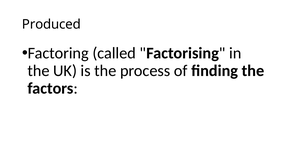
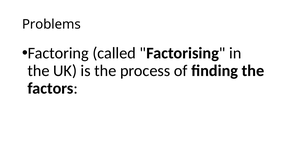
Produced: Produced -> Problems
